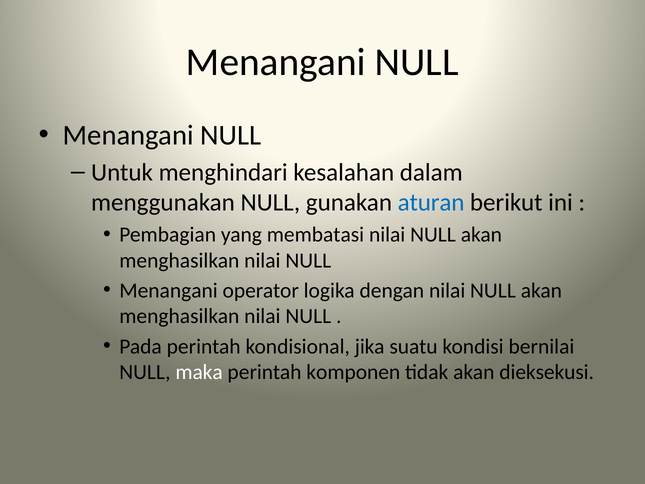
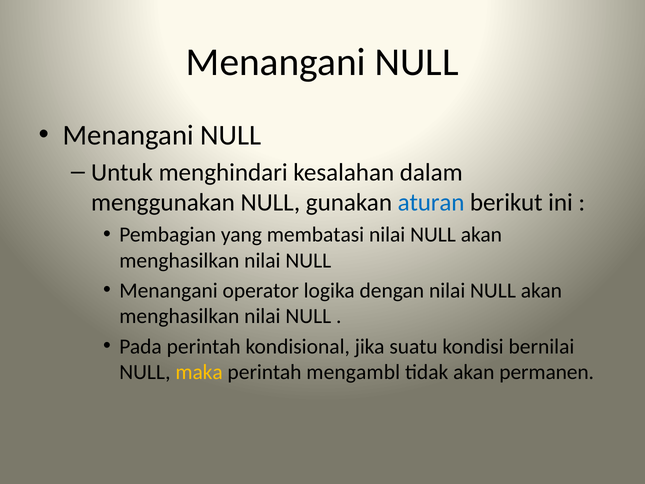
maka colour: white -> yellow
komponen: komponen -> mengambl
dieksekusi: dieksekusi -> permanen
